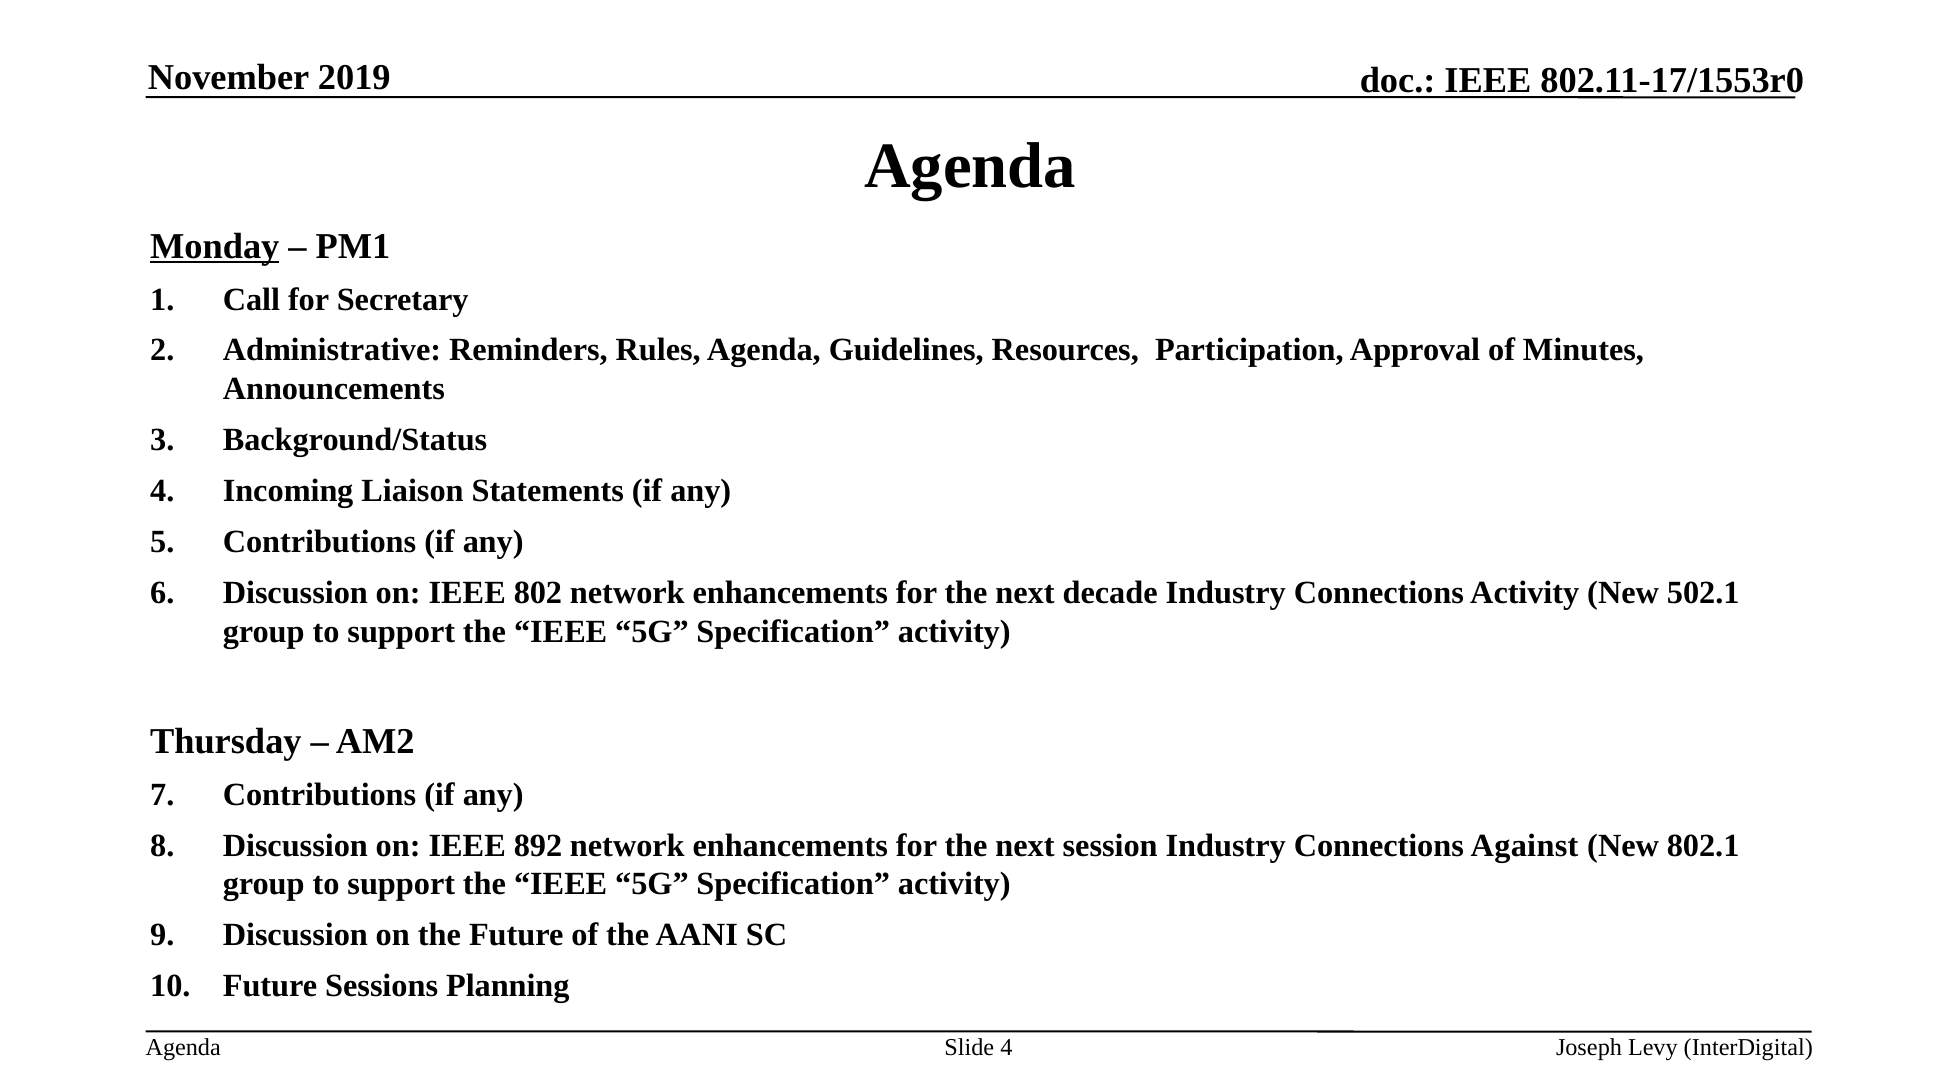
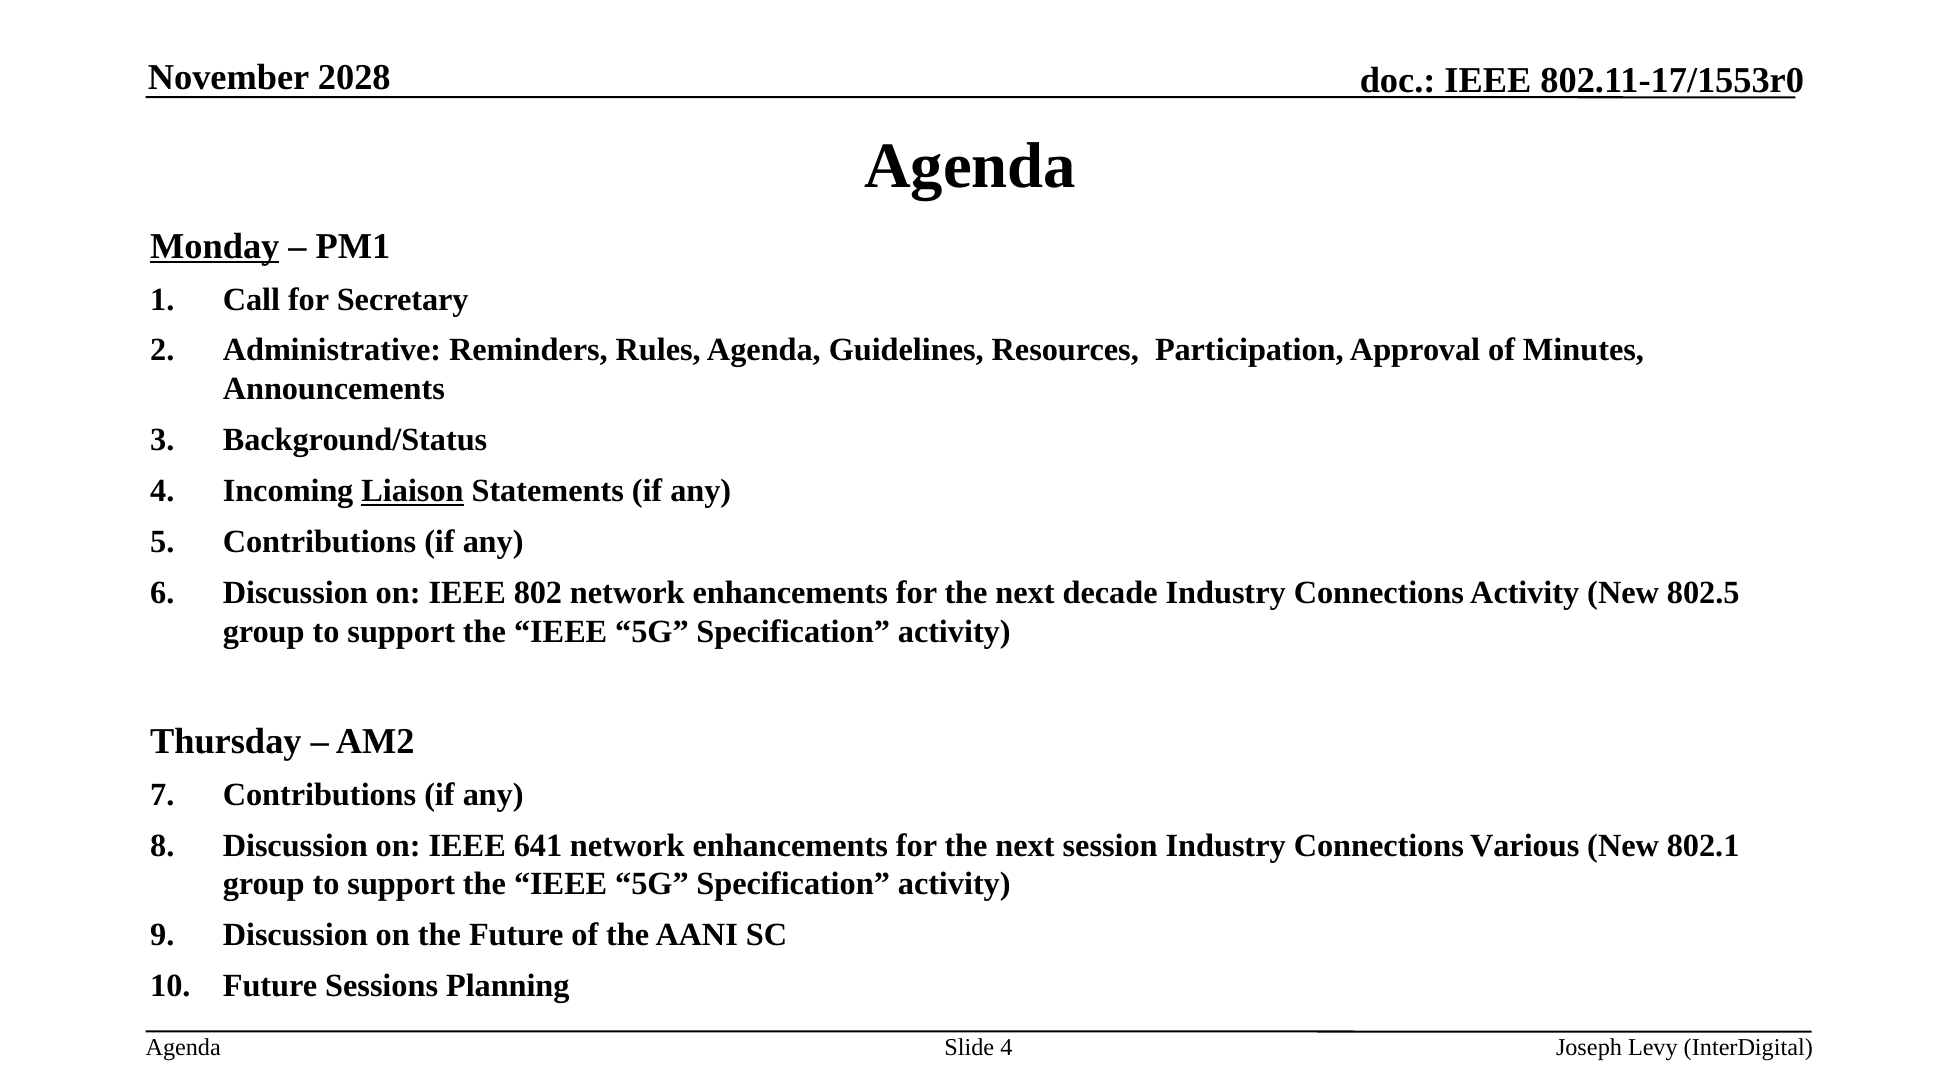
2019: 2019 -> 2028
Liaison underline: none -> present
502.1: 502.1 -> 802.5
892: 892 -> 641
Against: Against -> Various
